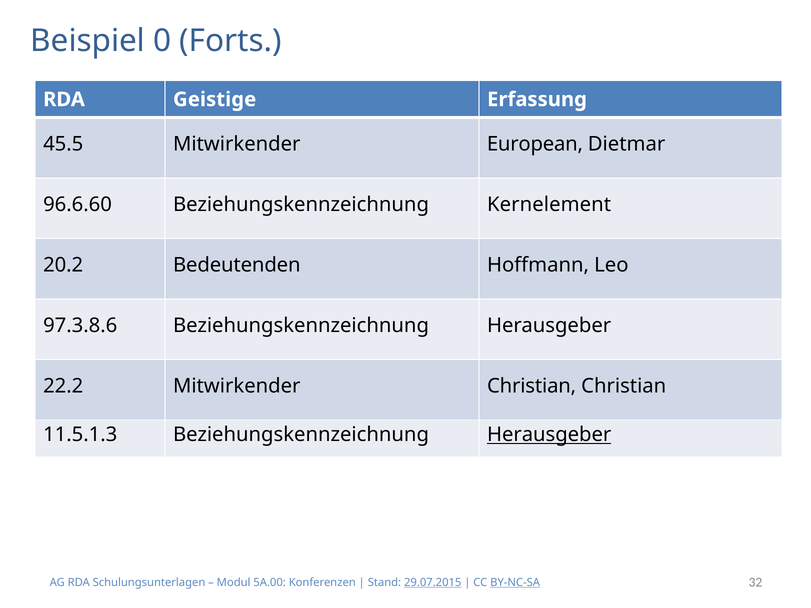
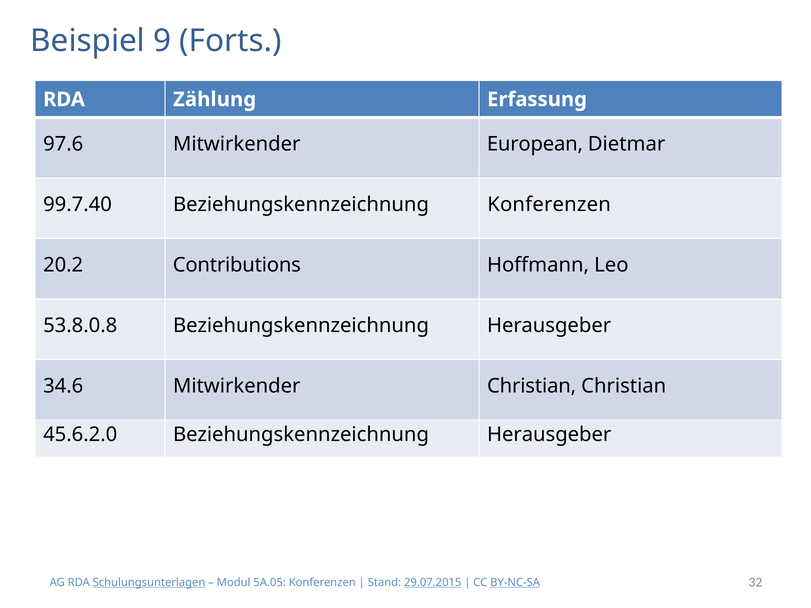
0: 0 -> 9
Geistige: Geistige -> Zählung
45.5: 45.5 -> 97.6
96.6.60: 96.6.60 -> 99.7.40
Beziehungskennzeichnung Kernelement: Kernelement -> Konferenzen
Bedeutenden: Bedeutenden -> Contributions
97.3.8.6: 97.3.8.6 -> 53.8.0.8
22.2: 22.2 -> 34.6
11.5.1.3: 11.5.1.3 -> 45.6.2.0
Herausgeber at (549, 435) underline: present -> none
Schulungsunterlagen underline: none -> present
5A.00: 5A.00 -> 5A.05
